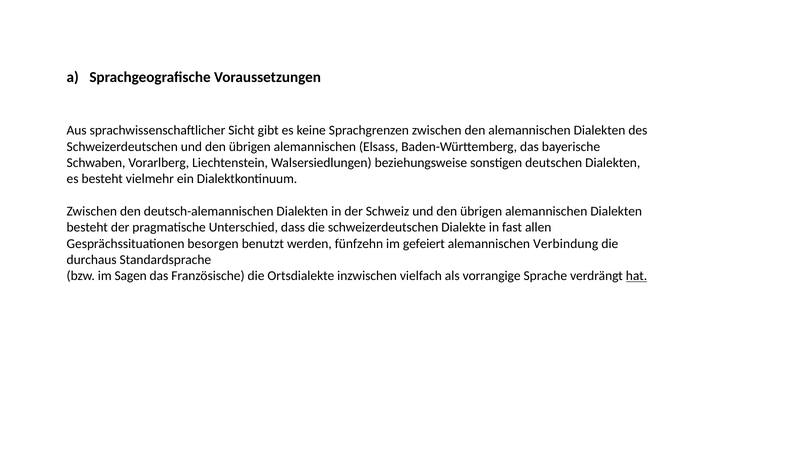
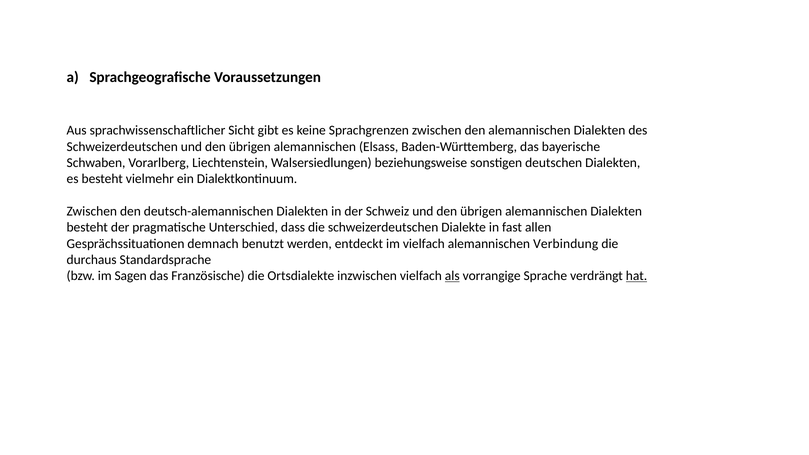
besorgen: besorgen -> demnach
fünfzehn: fünfzehn -> entdeckt
im gefeiert: gefeiert -> vielfach
als underline: none -> present
